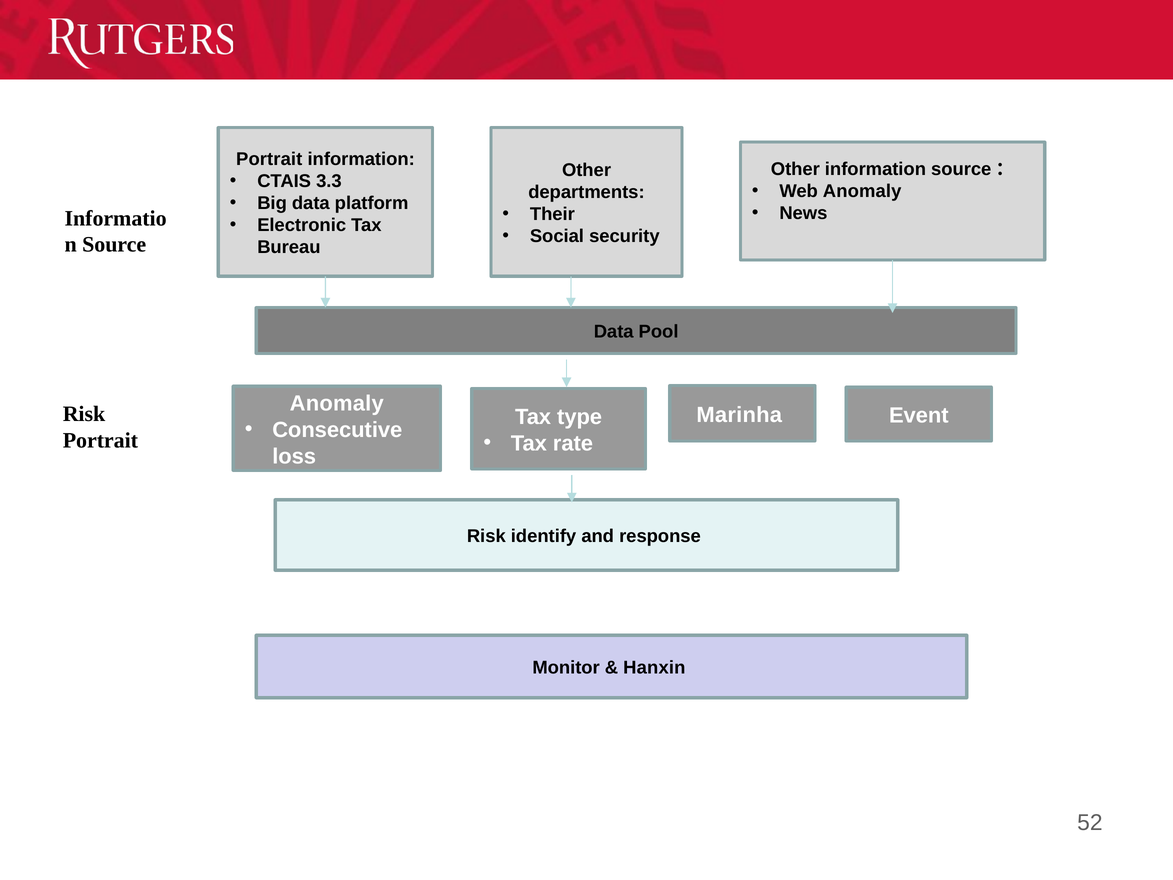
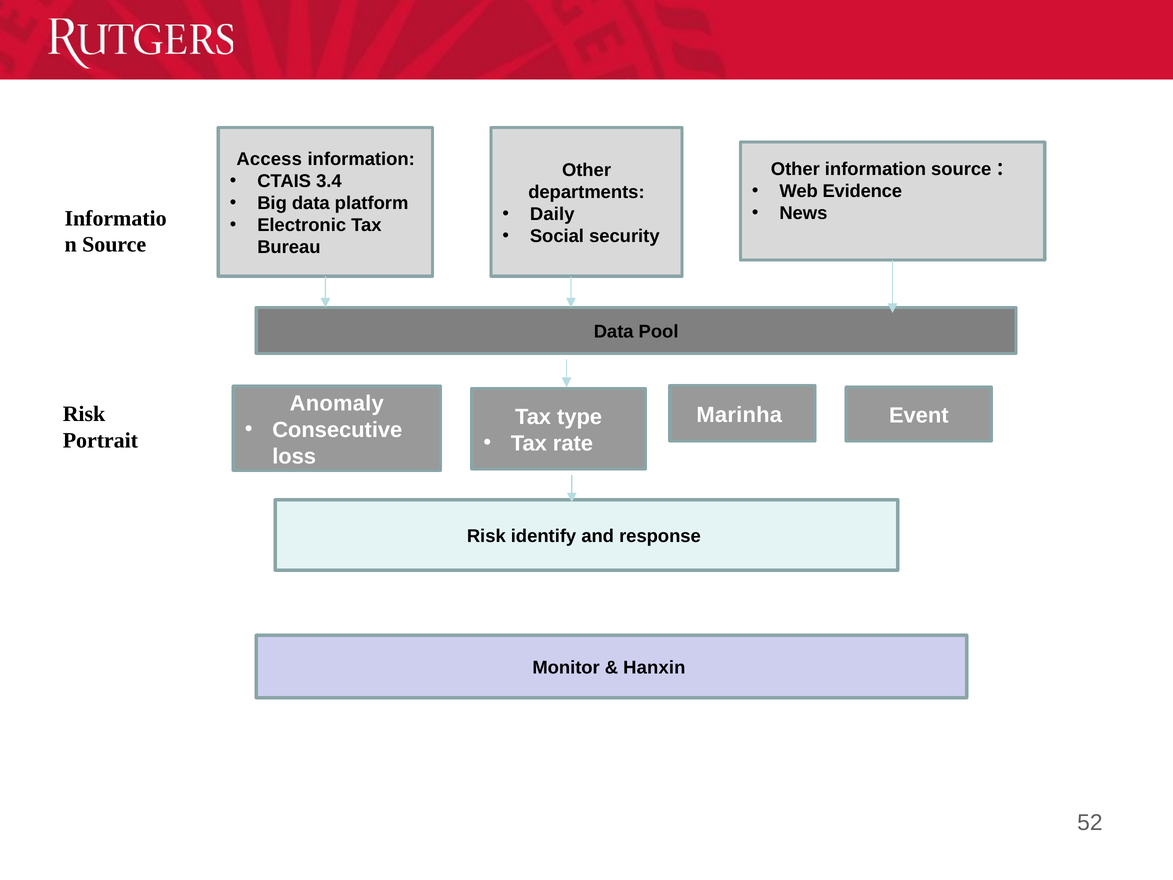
Portrait at (269, 159): Portrait -> Access
3.3: 3.3 -> 3.4
Web Anomaly: Anomaly -> Evidence
Their: Their -> Daily
